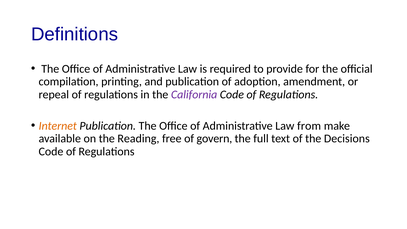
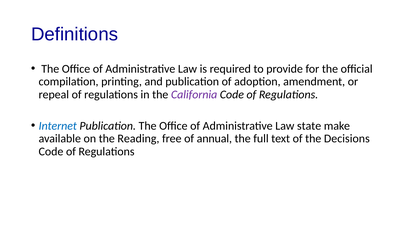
Internet colour: orange -> blue
from: from -> state
govern: govern -> annual
